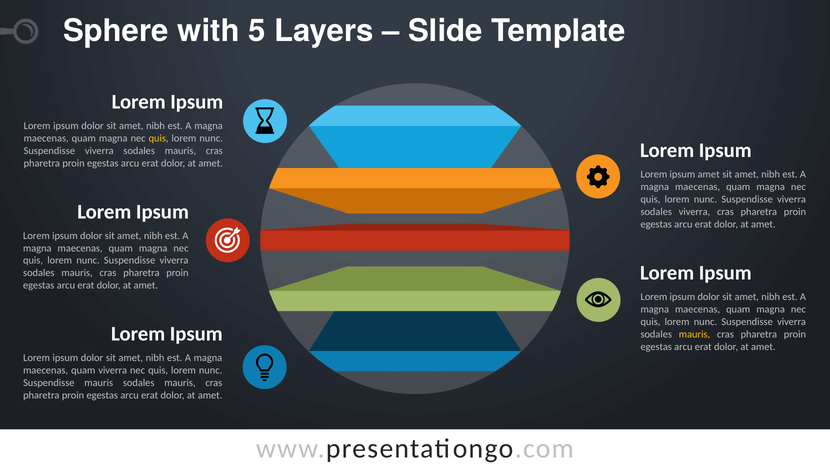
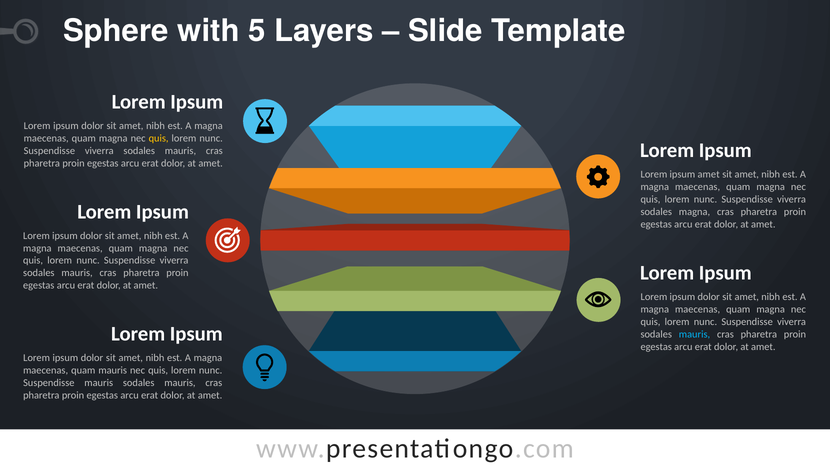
sodales viverra: viverra -> magna
mauris at (694, 334) colour: yellow -> light blue
quam viverra: viverra -> mauris
